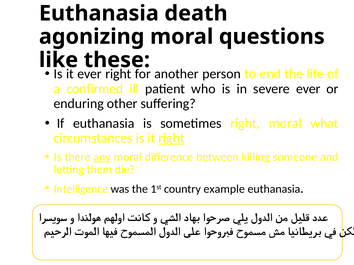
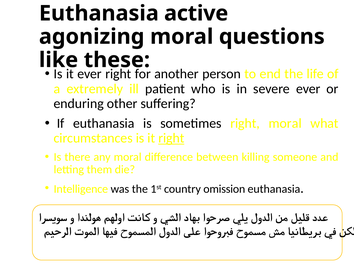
death: death -> active
confirmed: confirmed -> extremely
any underline: present -> none
example: example -> omission
